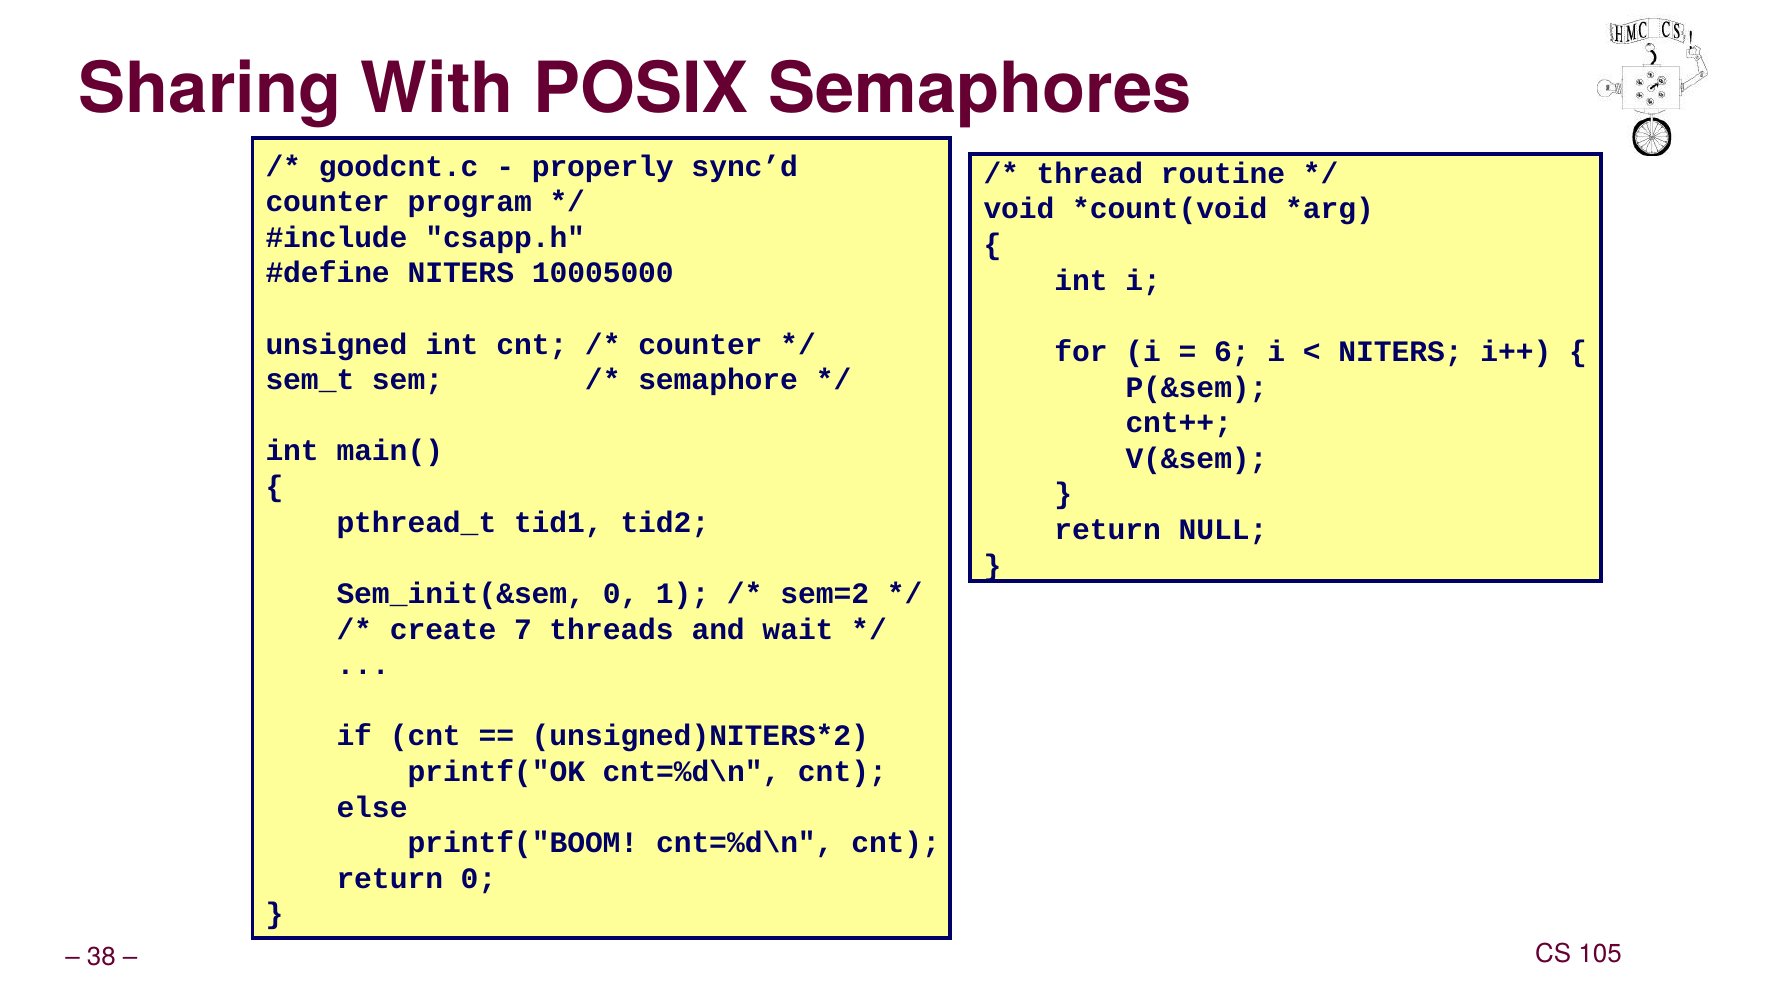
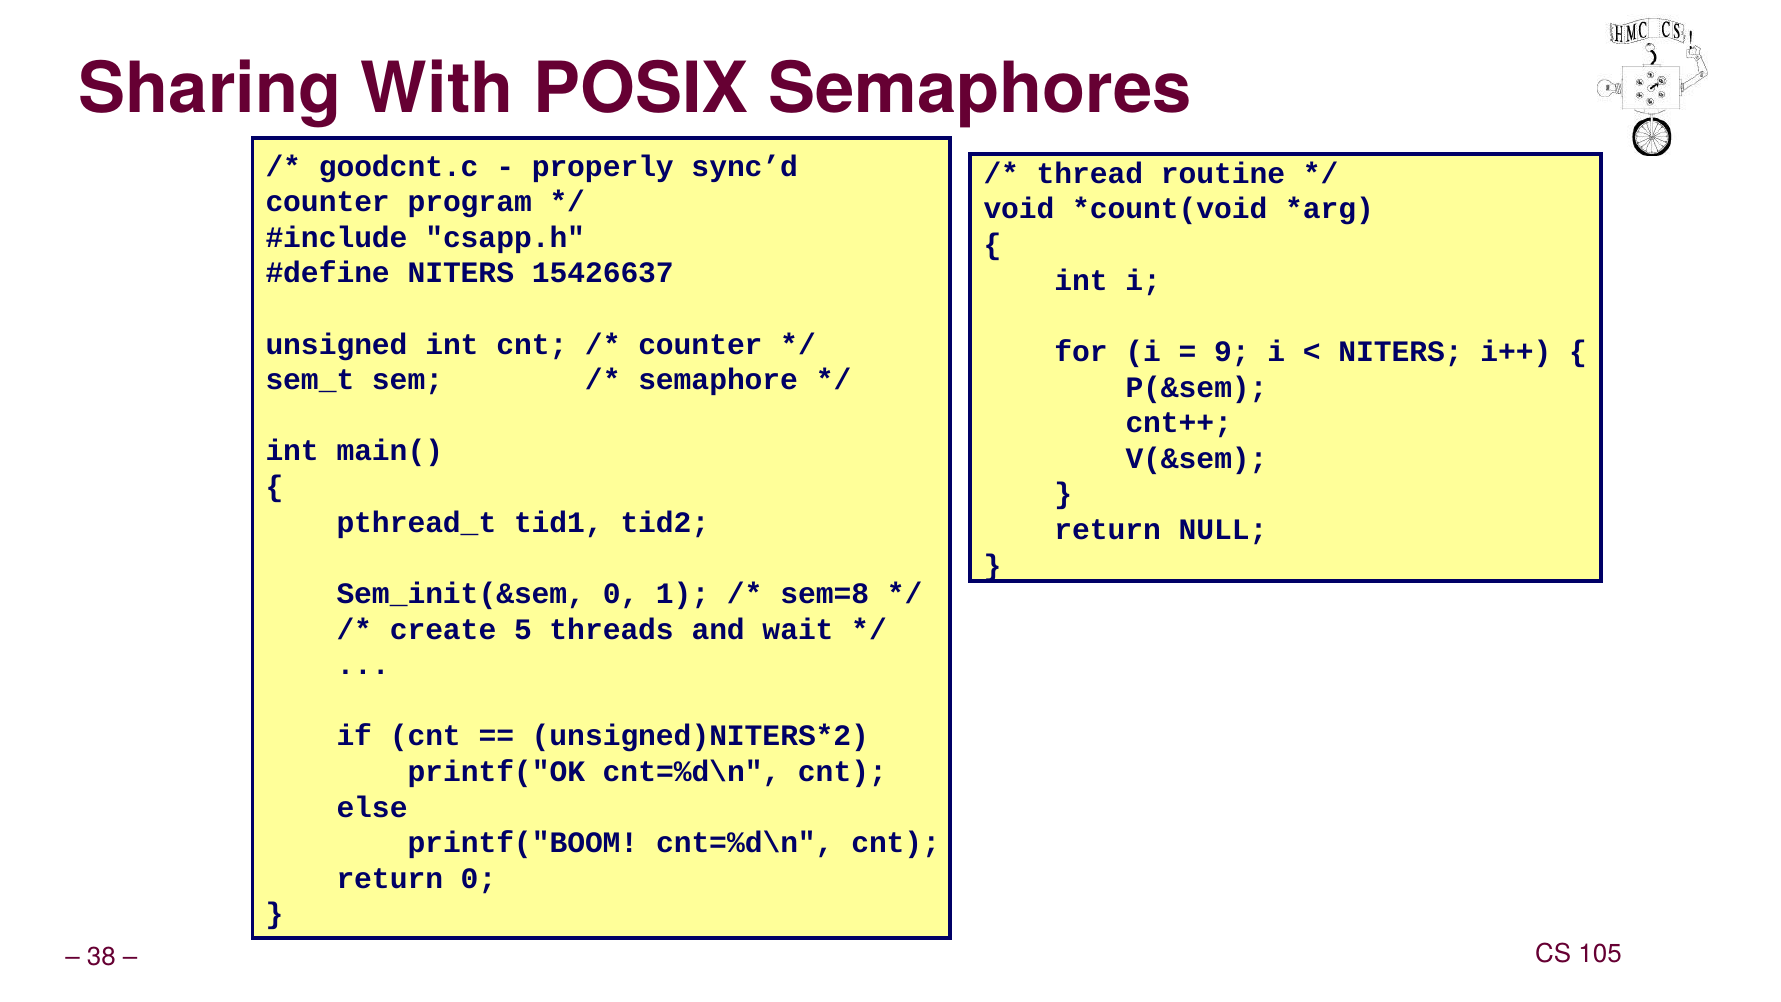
10005000: 10005000 -> 15426637
6: 6 -> 9
sem=2: sem=2 -> sem=8
7: 7 -> 5
